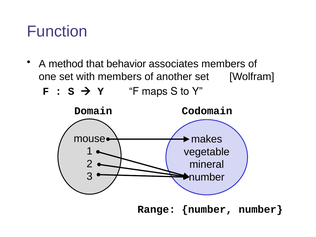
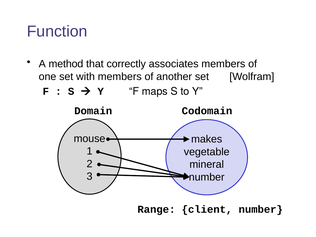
behavior: behavior -> correctly
Range number: number -> client
